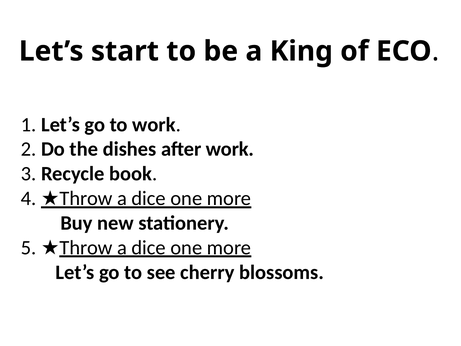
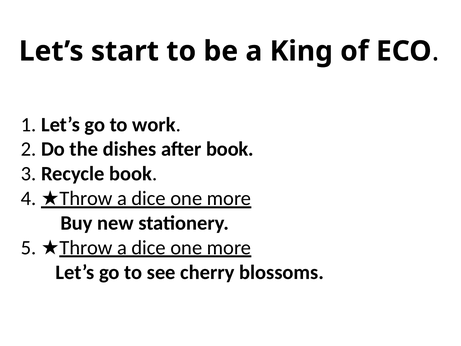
after work: work -> book
